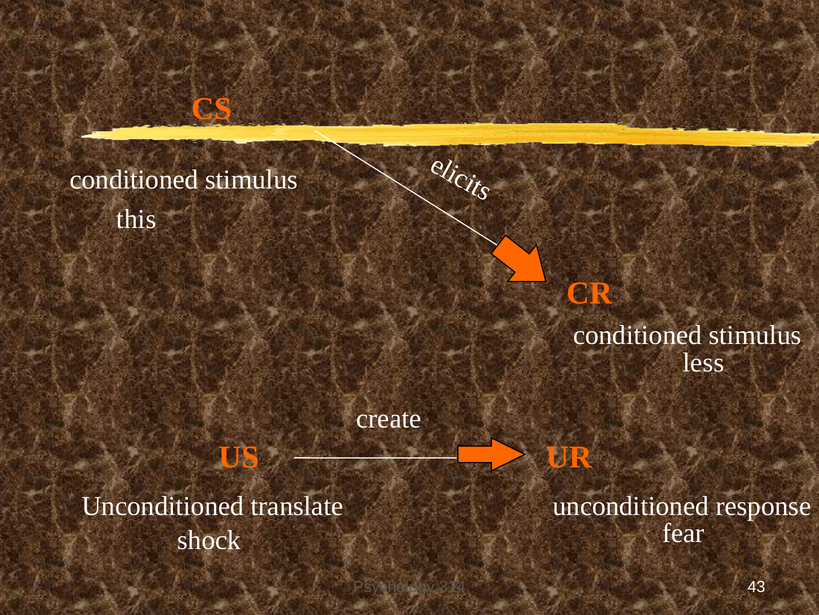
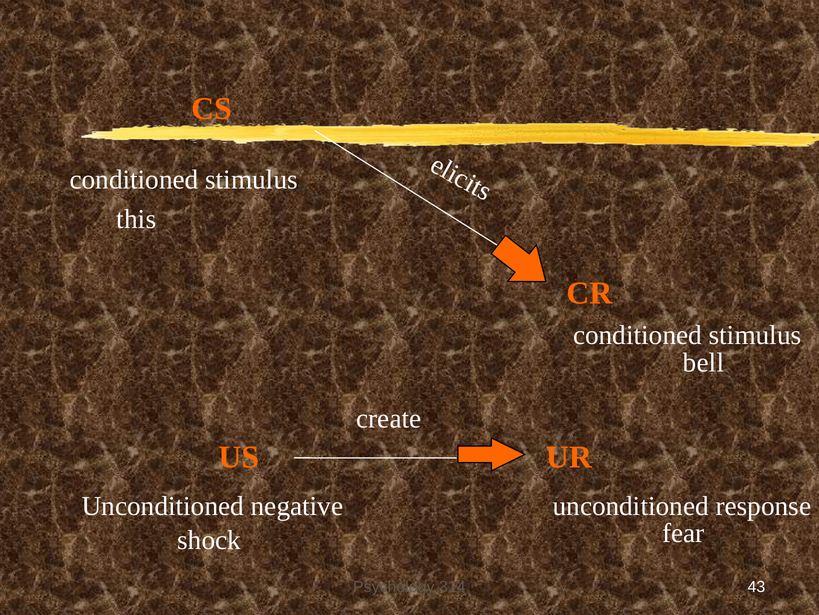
less: less -> bell
translate: translate -> negative
